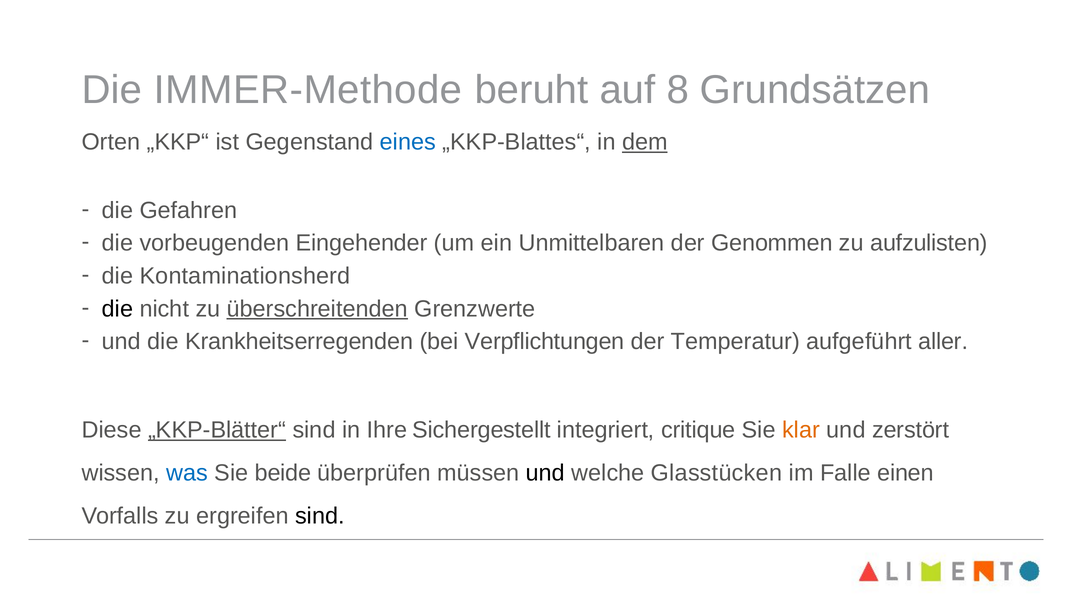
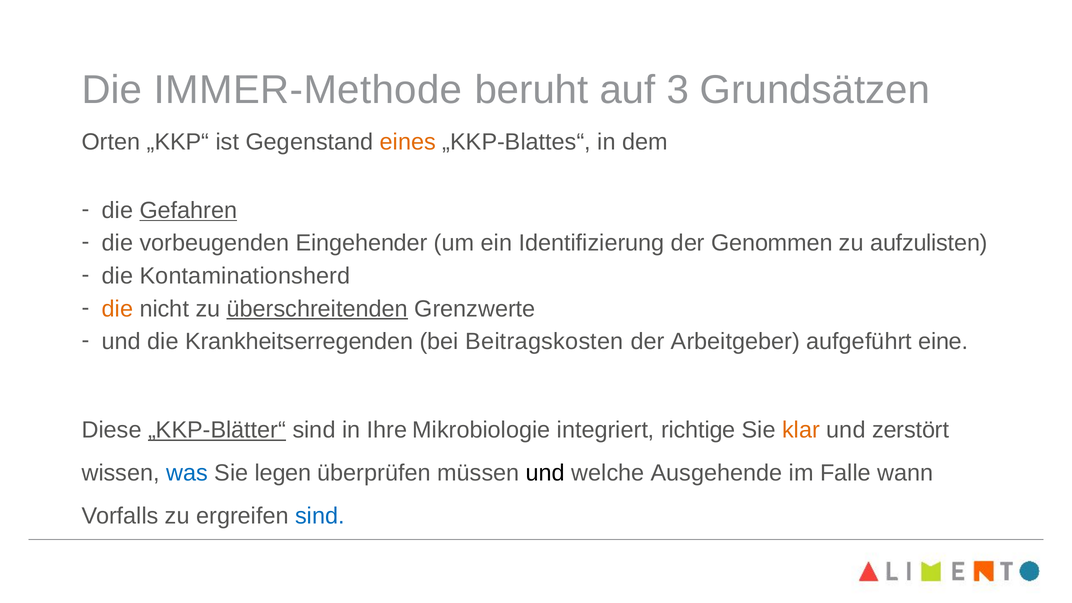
8: 8 -> 3
eines colour: blue -> orange
dem underline: present -> none
Gefahren underline: none -> present
Unmittelbaren: Unmittelbaren -> Identifizierung
die at (117, 309) colour: black -> orange
Verpflichtungen: Verpflichtungen -> Beitragskosten
Temperatur: Temperatur -> Arbeitgeber
aller: aller -> eine
Sichergestellt: Sichergestellt -> Mikrobiologie
critique: critique -> richtige
beide: beide -> legen
Glasstücken: Glasstücken -> Ausgehende
einen: einen -> wann
sind at (320, 516) colour: black -> blue
